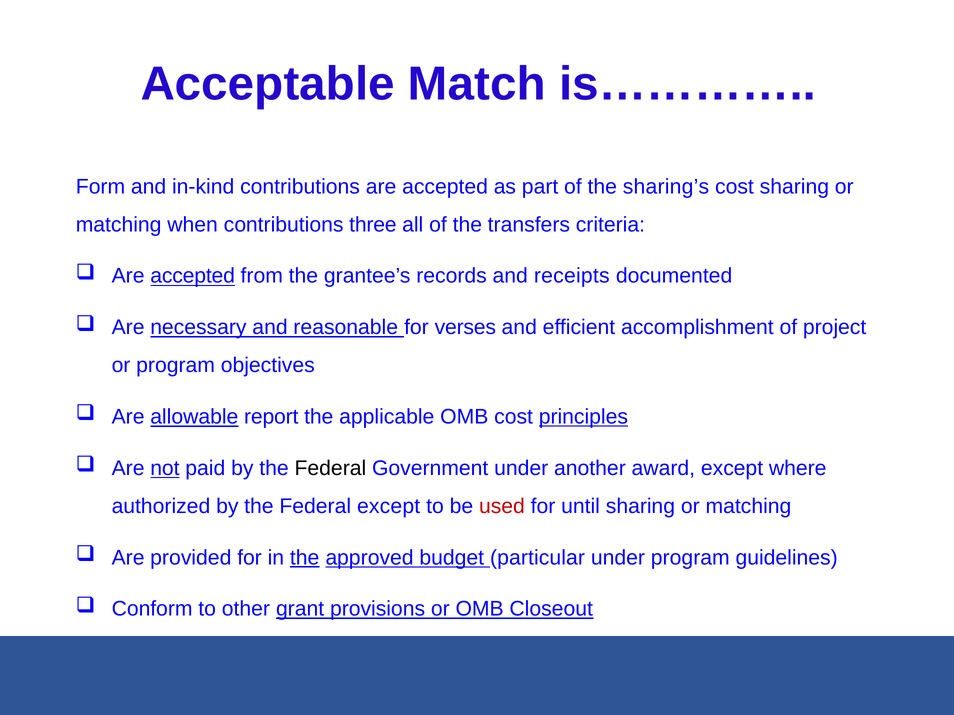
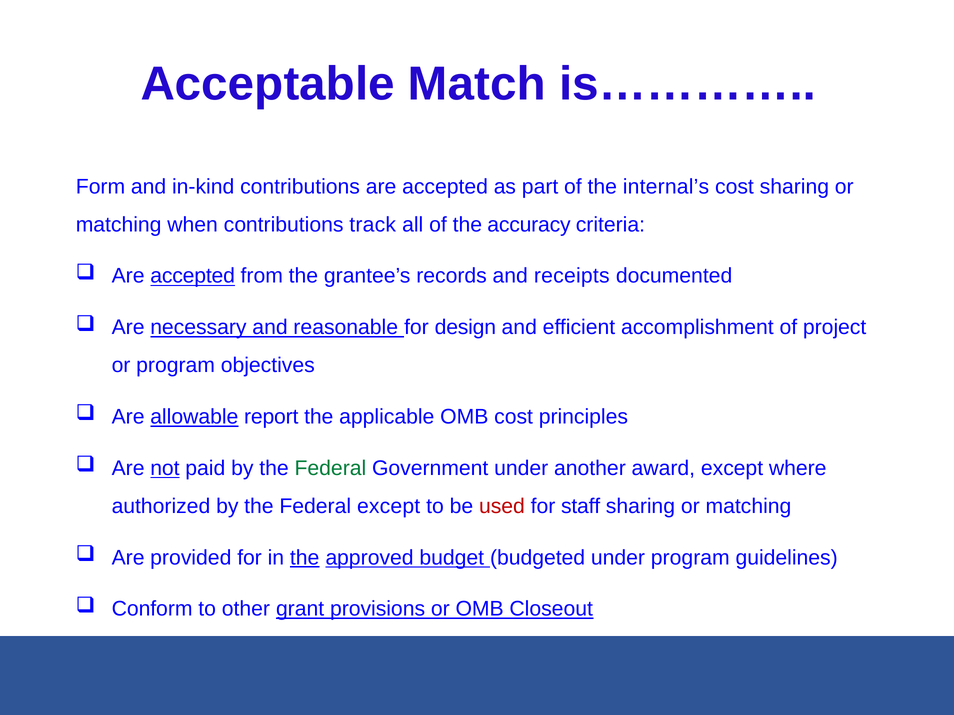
sharing’s: sharing’s -> internal’s
three: three -> track
transfers: transfers -> accuracy
verses: verses -> design
principles underline: present -> none
Federal at (330, 468) colour: black -> green
until: until -> staff
particular: particular -> budgeted
